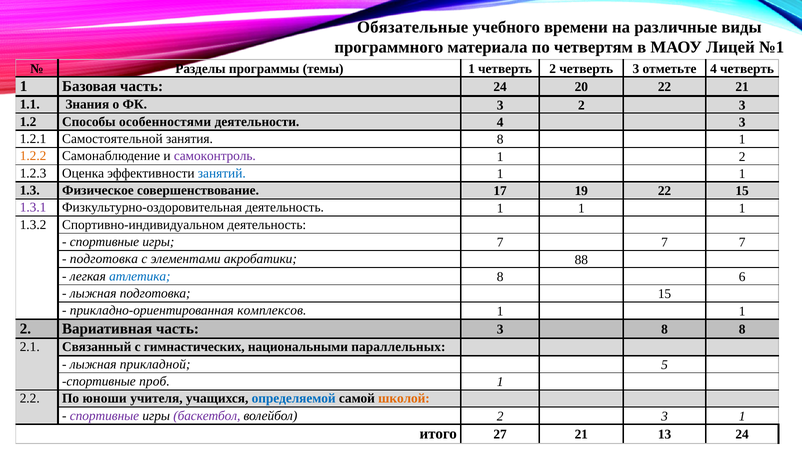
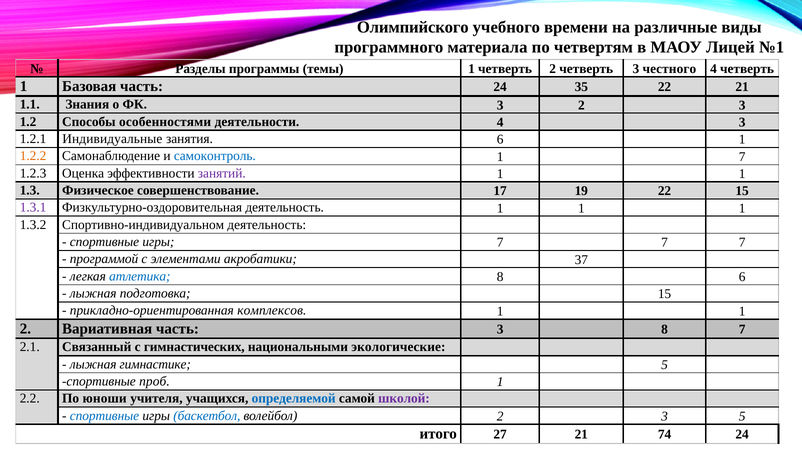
Обязательные: Обязательные -> Олимпийского
отметьте: отметьте -> честного
20: 20 -> 35
Самостоятельной: Самостоятельной -> Индивидуальные
занятия 8: 8 -> 6
самоконтроль colour: purple -> blue
2 at (742, 157): 2 -> 7
занятий colour: blue -> purple
подготовка at (104, 259): подготовка -> программой
88: 88 -> 37
8 8: 8 -> 7
параллельных: параллельных -> экологические
прикладной: прикладной -> гимнастике
школой colour: orange -> purple
спортивные at (104, 416) colour: purple -> blue
баскетбол colour: purple -> blue
3 1: 1 -> 5
13: 13 -> 74
